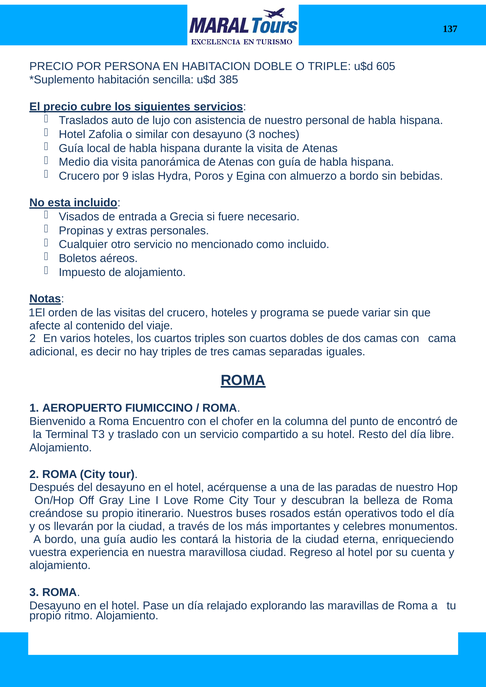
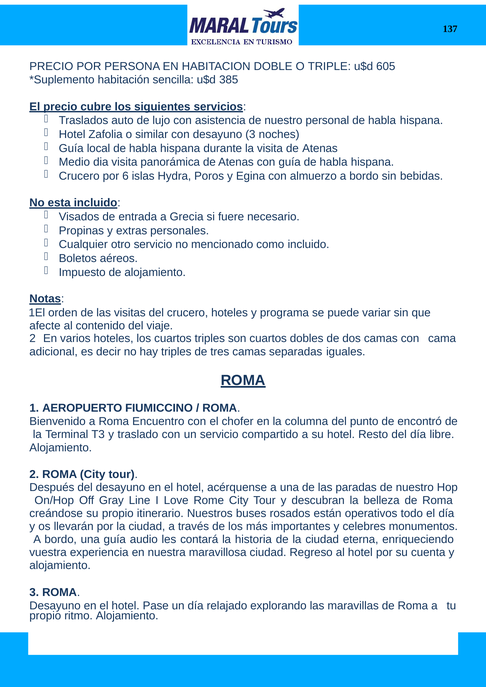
9: 9 -> 6
